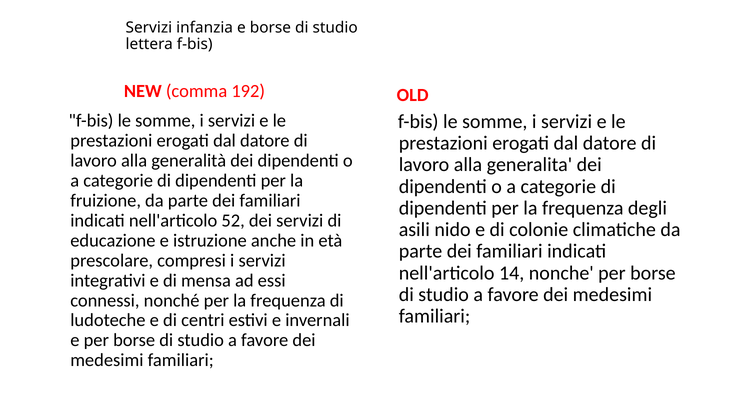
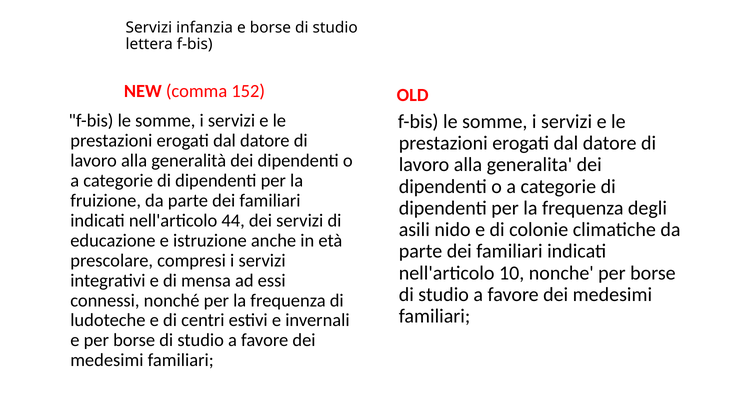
192: 192 -> 152
52: 52 -> 44
14: 14 -> 10
